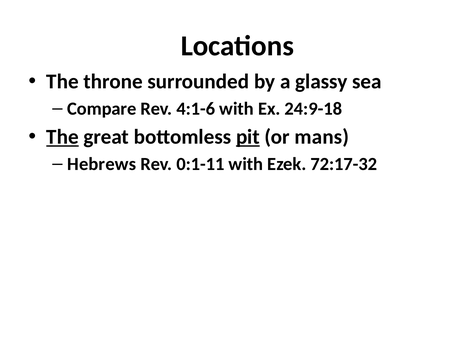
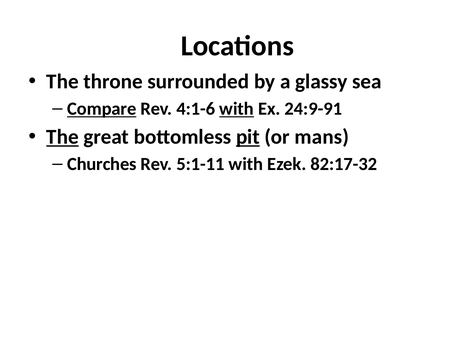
Compare underline: none -> present
with at (237, 109) underline: none -> present
24:9-18: 24:9-18 -> 24:9-91
Hebrews: Hebrews -> Churches
0:1-11: 0:1-11 -> 5:1-11
72:17-32: 72:17-32 -> 82:17-32
